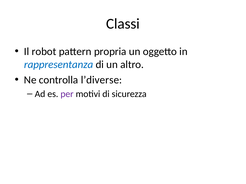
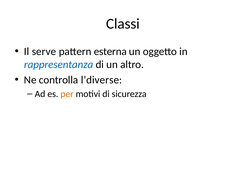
robot: robot -> serve
propria: propria -> esterna
per colour: purple -> orange
